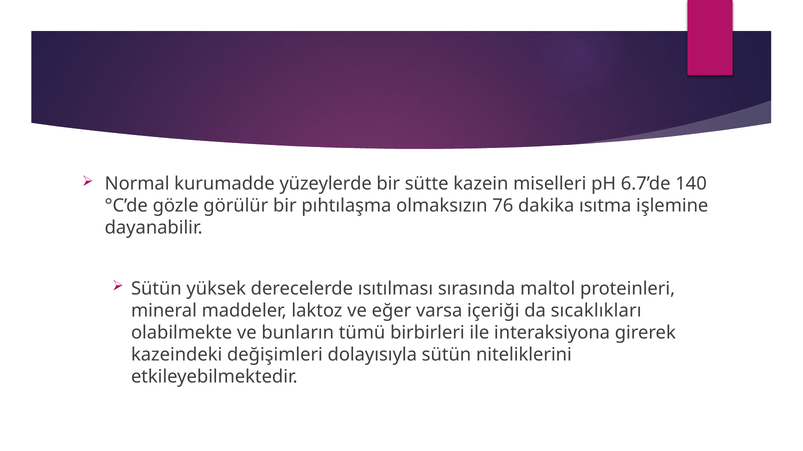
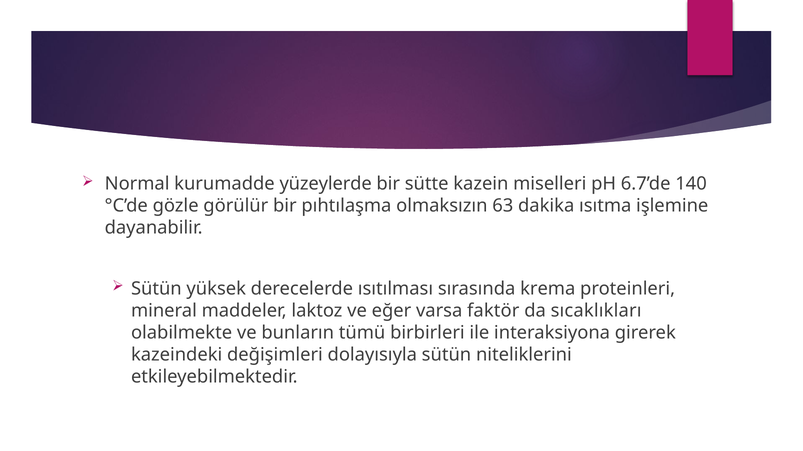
76: 76 -> 63
maltol: maltol -> krema
içeriği: içeriği -> faktör
